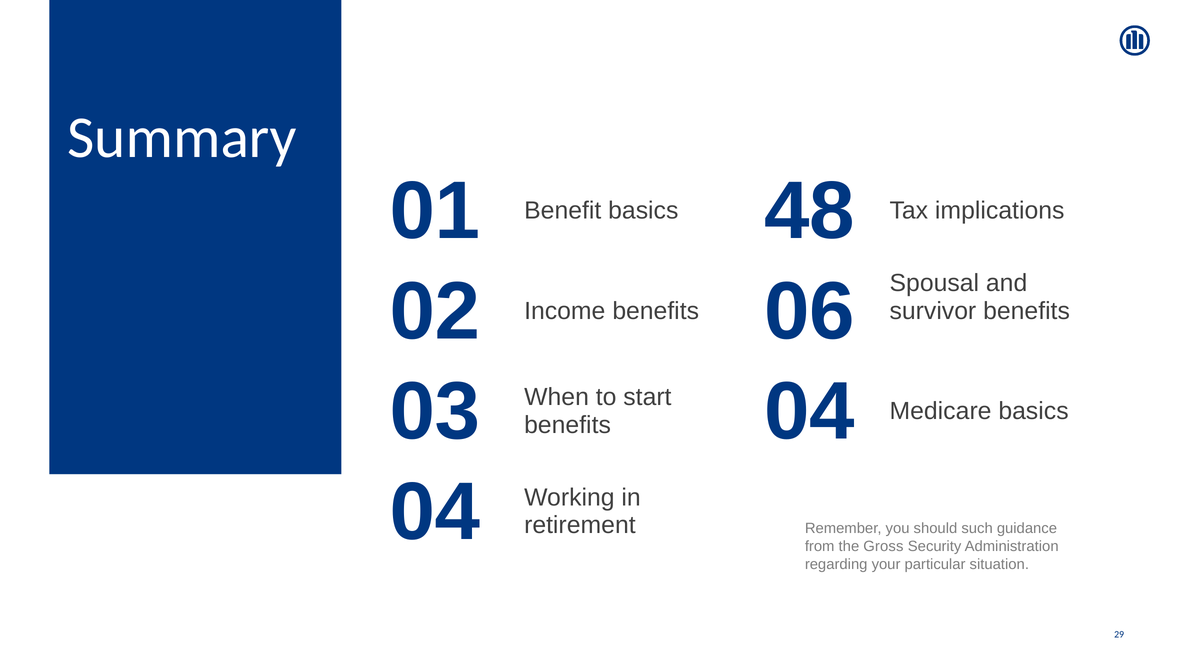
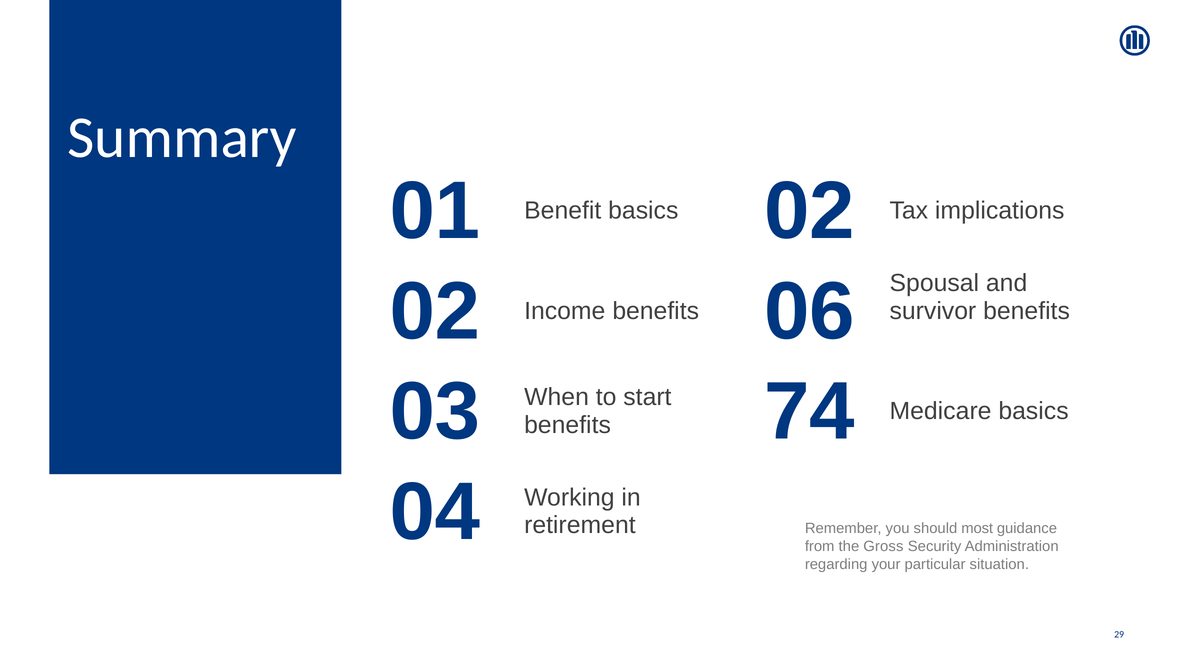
basics 48: 48 -> 02
benefits 04: 04 -> 74
such: such -> most
